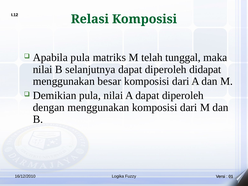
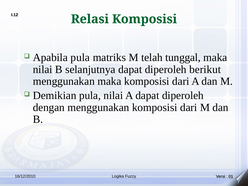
didapat: didapat -> berikut
menggunakan besar: besar -> maka
